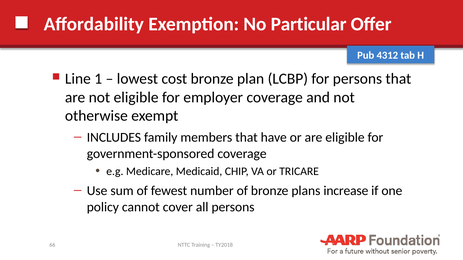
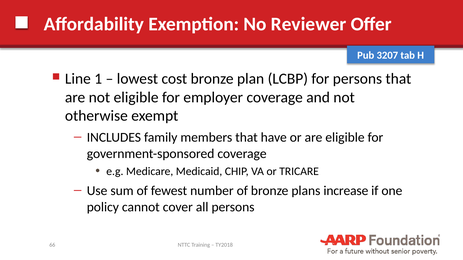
Particular: Particular -> Reviewer
4312: 4312 -> 3207
